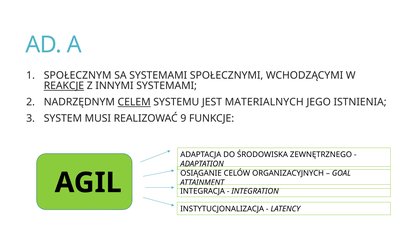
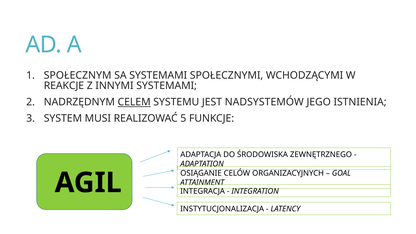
REAKCJE underline: present -> none
MATERIALNYCH: MATERIALNYCH -> NADSYSTEMÓW
9: 9 -> 5
